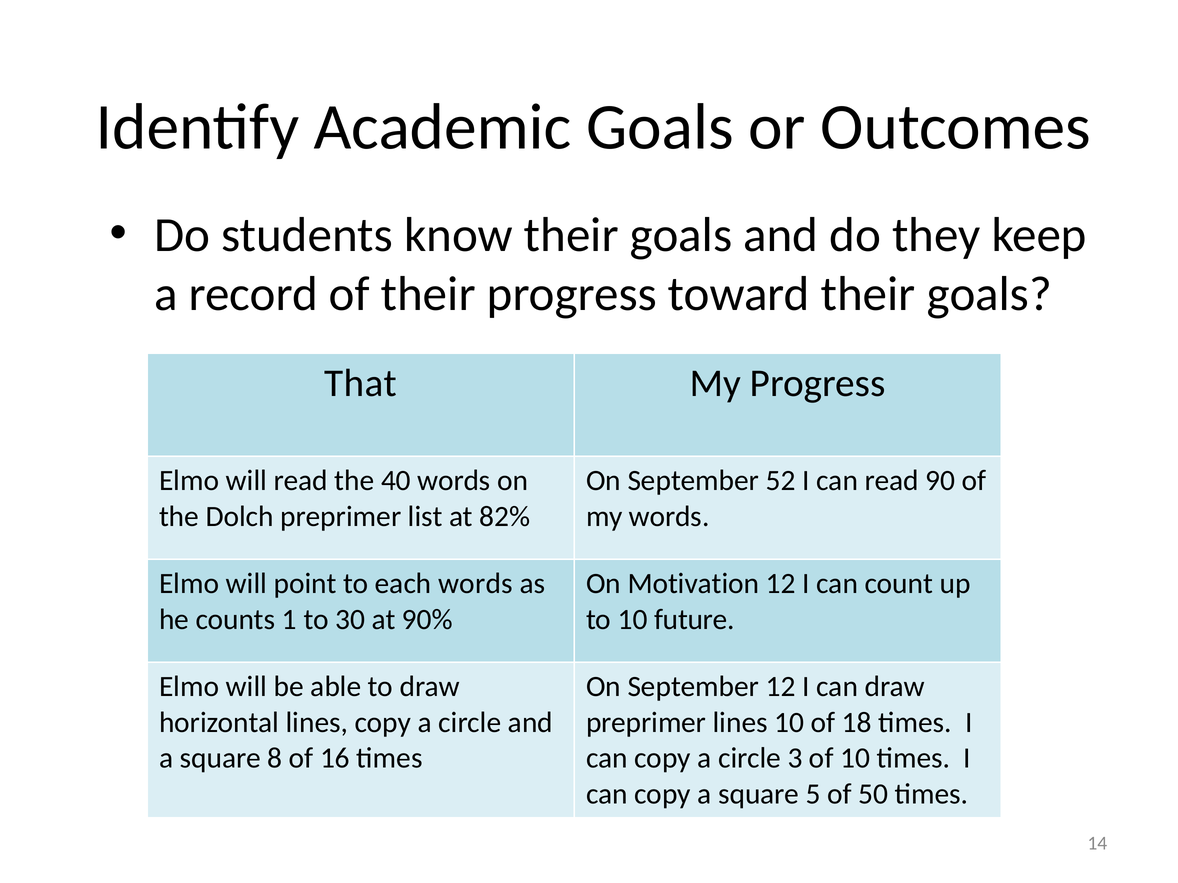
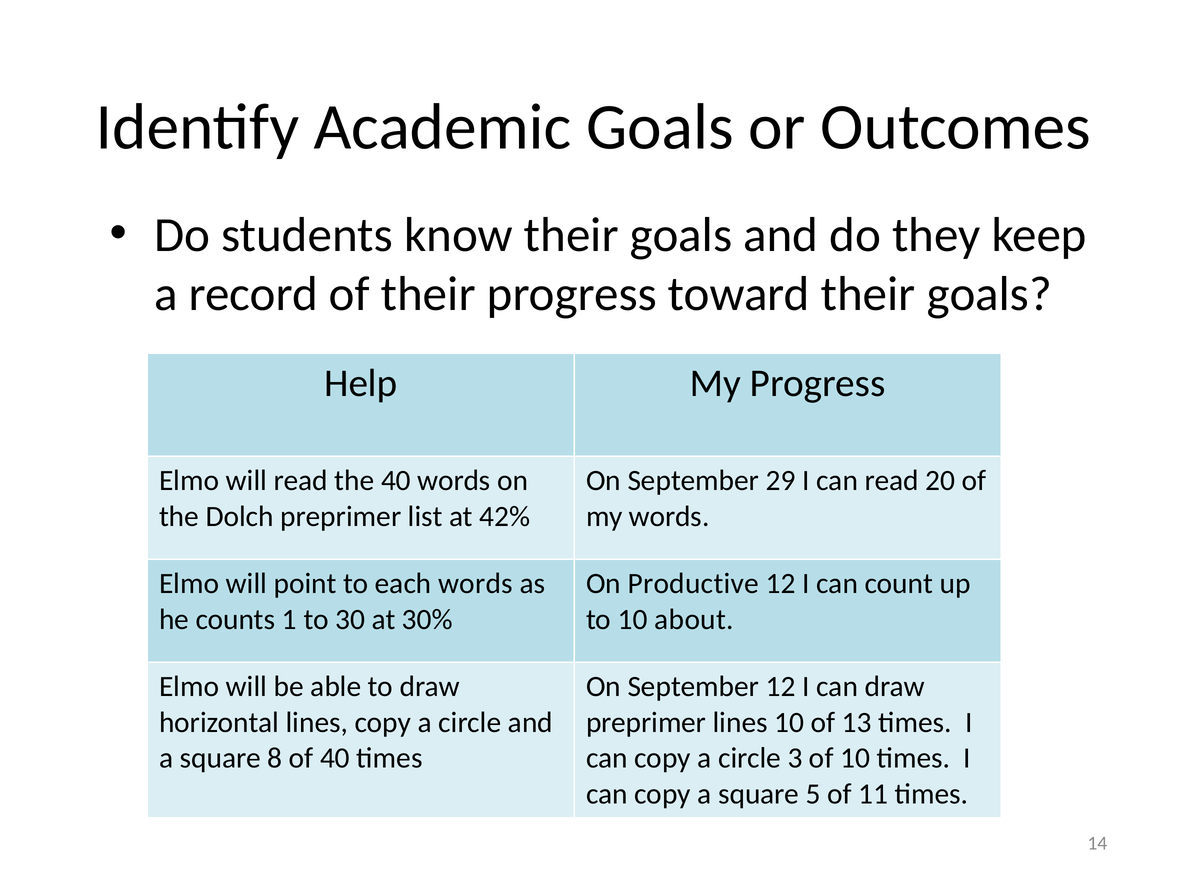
That: That -> Help
52: 52 -> 29
90: 90 -> 20
82%: 82% -> 42%
Motivation: Motivation -> Productive
90%: 90% -> 30%
future: future -> about
18: 18 -> 13
of 16: 16 -> 40
50: 50 -> 11
